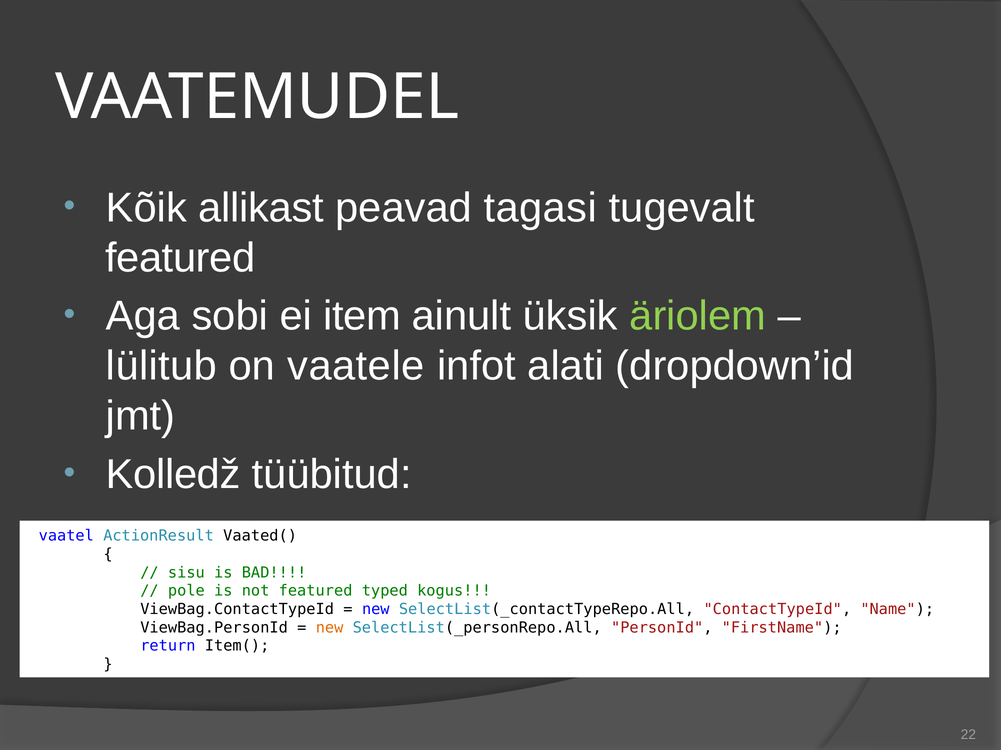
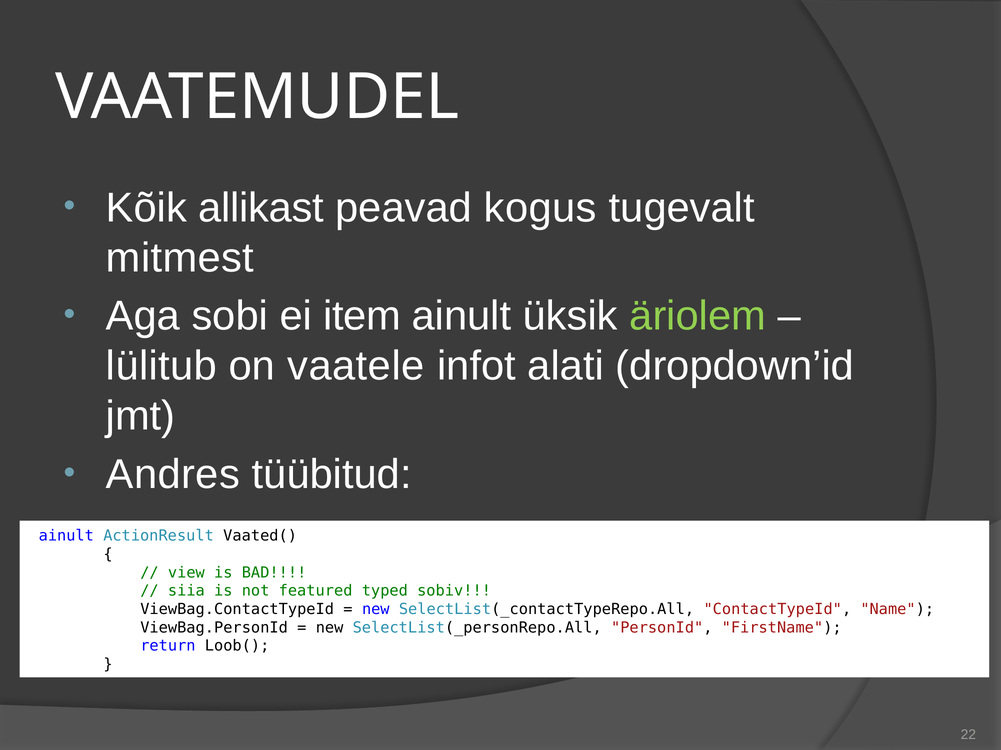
tagasi: tagasi -> kogus
featured at (180, 258): featured -> mitmest
Kolledž: Kolledž -> Andres
vaatel at (66, 536): vaatel -> ainult
sisu: sisu -> view
pole: pole -> siia
kogus: kogus -> sobiv
new at (330, 628) colour: orange -> black
Item(: Item( -> Loob(
